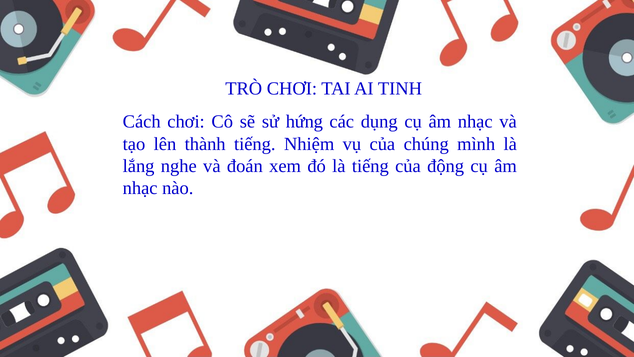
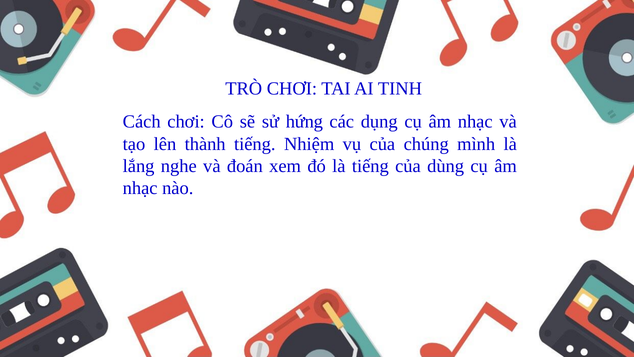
động: động -> dùng
